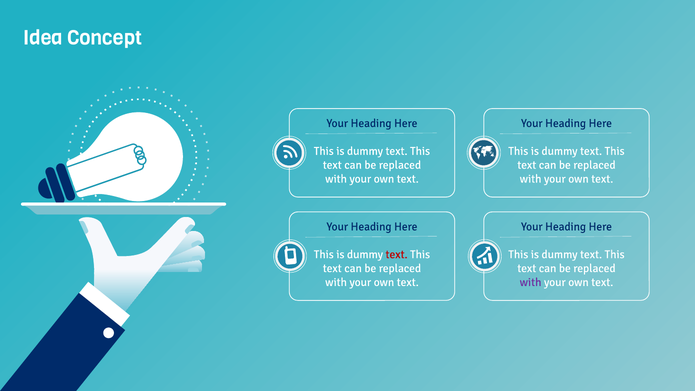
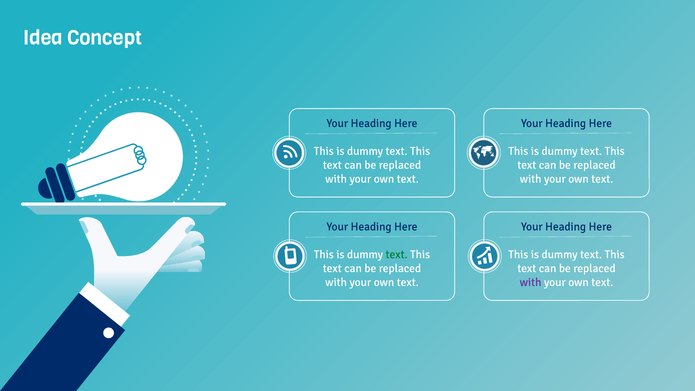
text at (397, 254) colour: red -> green
